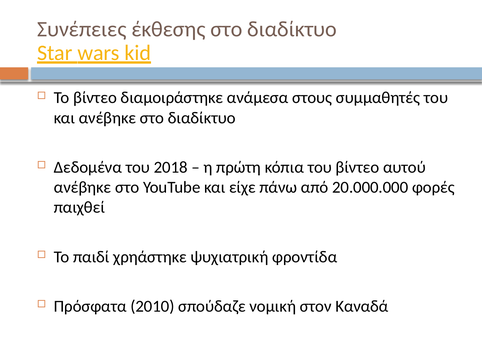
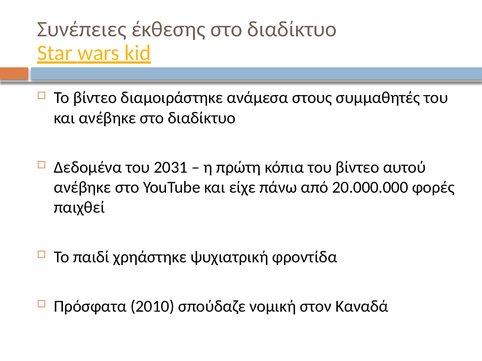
2018: 2018 -> 2031
